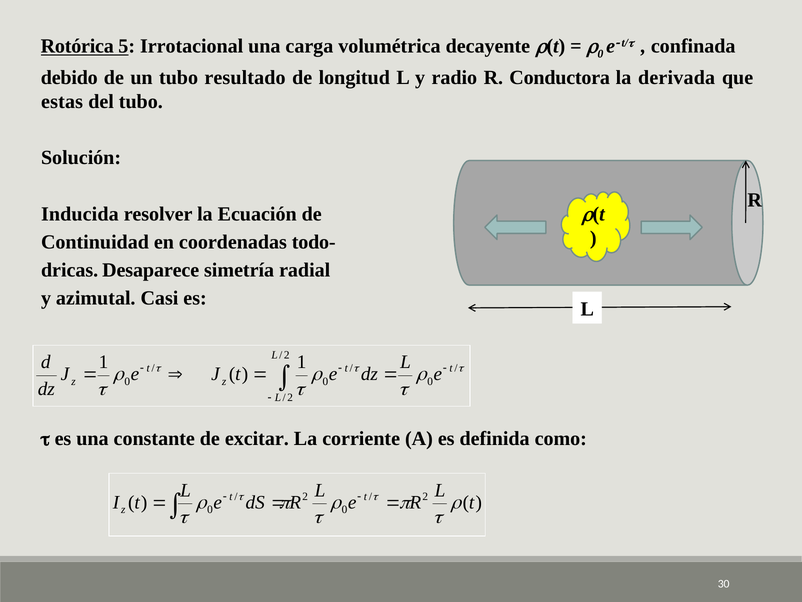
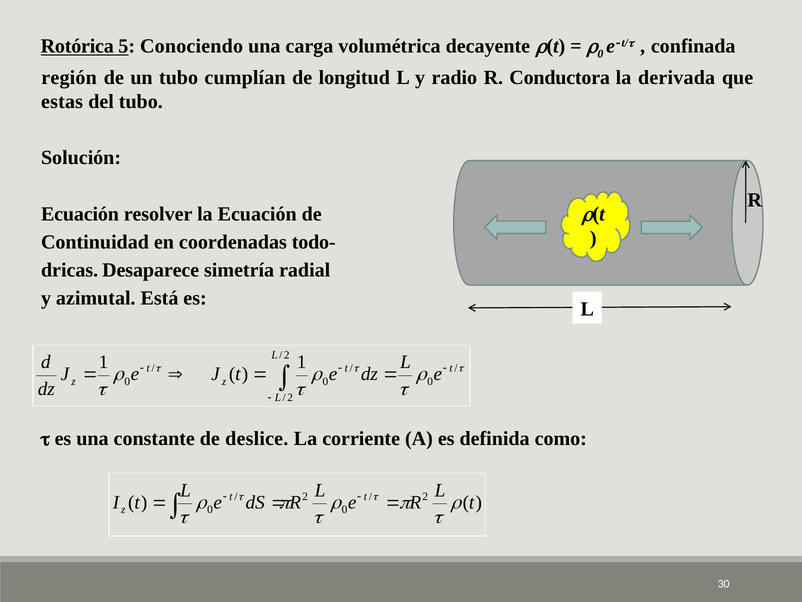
Irrotacional: Irrotacional -> Conociendo
debido: debido -> región
resultado: resultado -> cumplían
Inducida at (80, 214): Inducida -> Ecuación
Casi: Casi -> Está
excitar: excitar -> deslice
